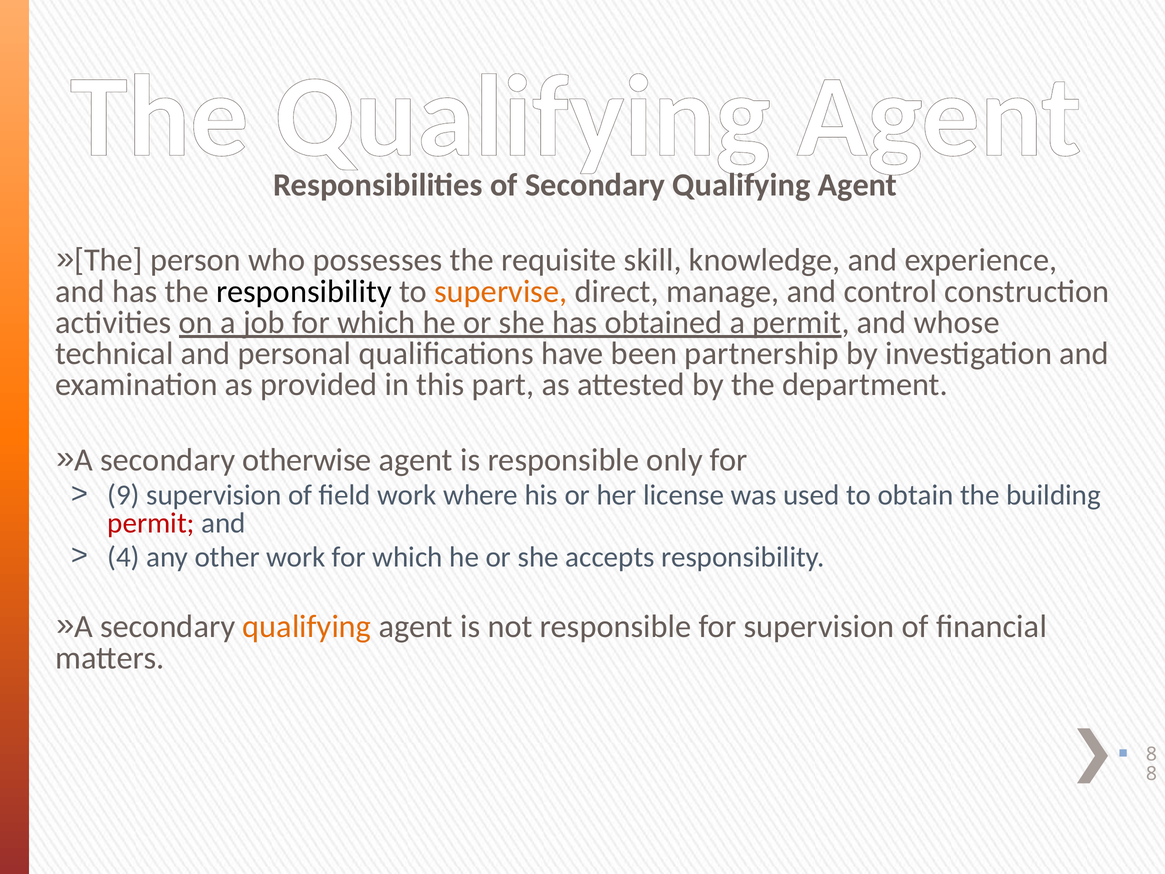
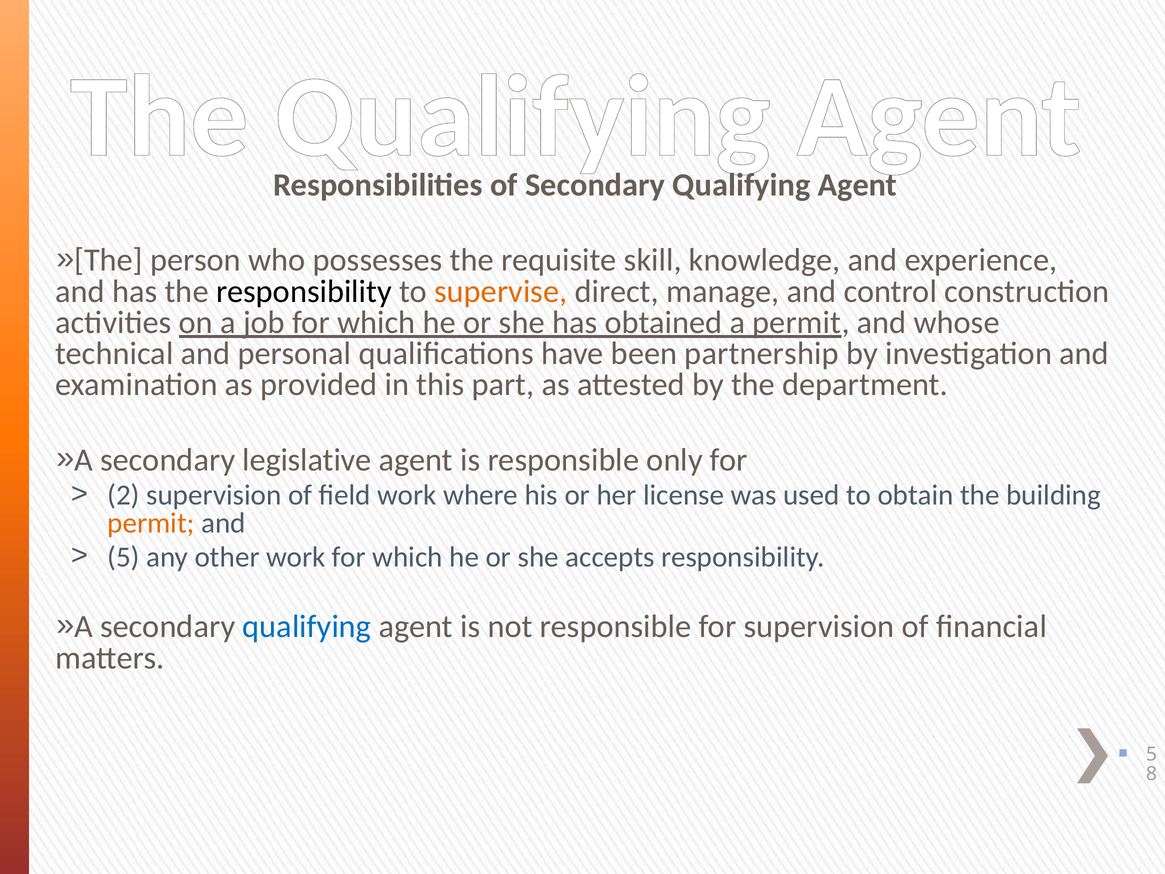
otherwise: otherwise -> legislative
9: 9 -> 2
permit at (151, 523) colour: red -> orange
4 at (124, 557): 4 -> 5
qualifying at (307, 627) colour: orange -> blue
8 at (1151, 754): 8 -> 5
